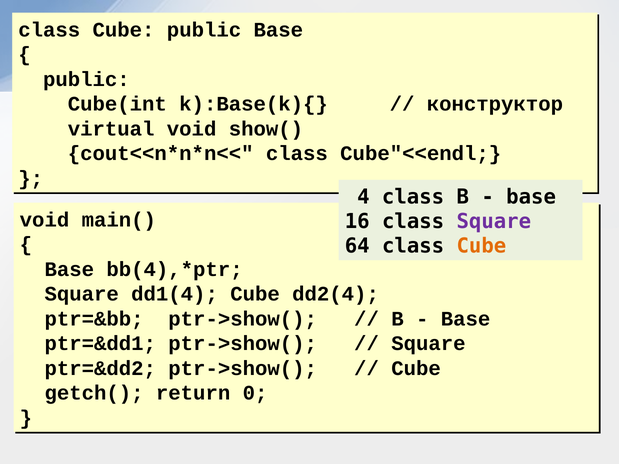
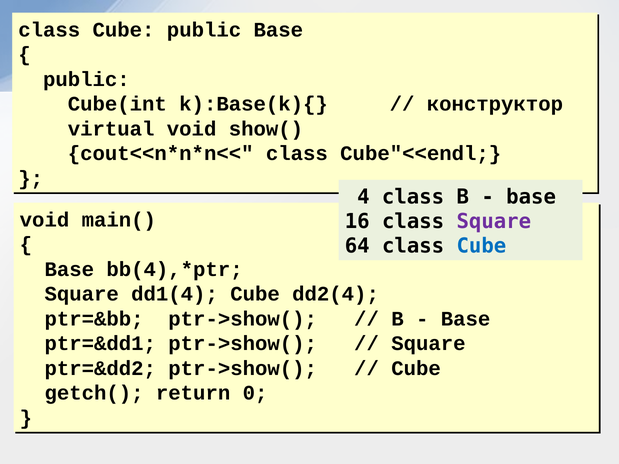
Cube at (481, 246) colour: orange -> blue
